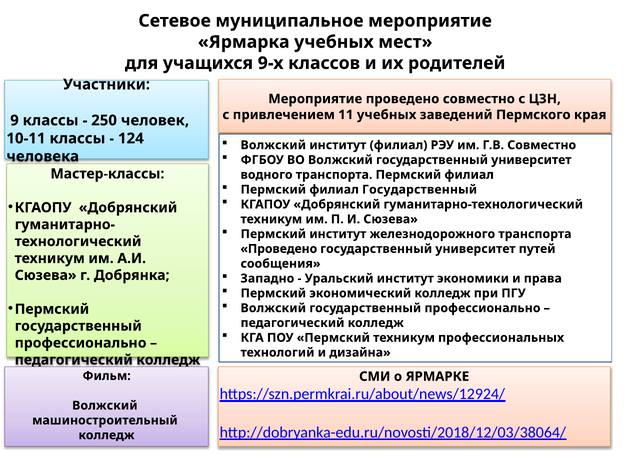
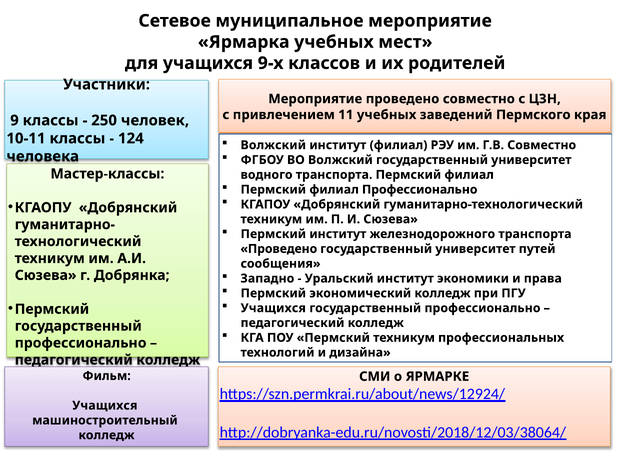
филиал Государственный: Государственный -> Профессионально
Волжский at (273, 308): Волжский -> Учащихся
Волжский at (105, 406): Волжский -> Учащихся
